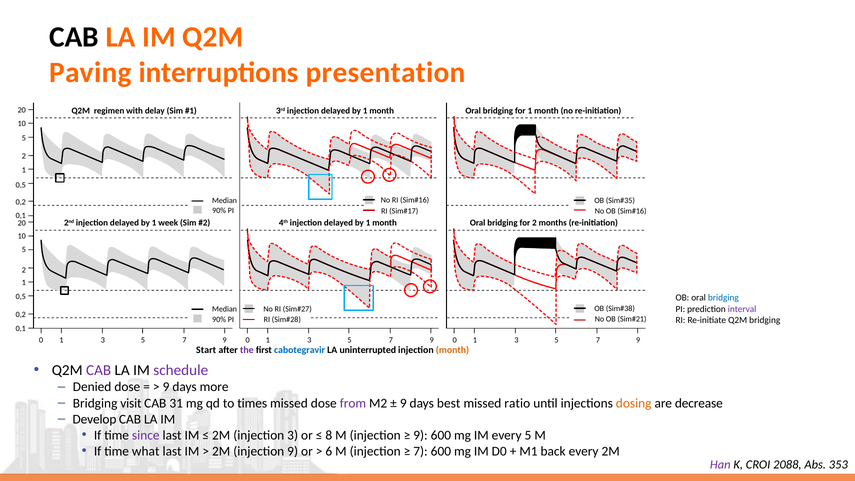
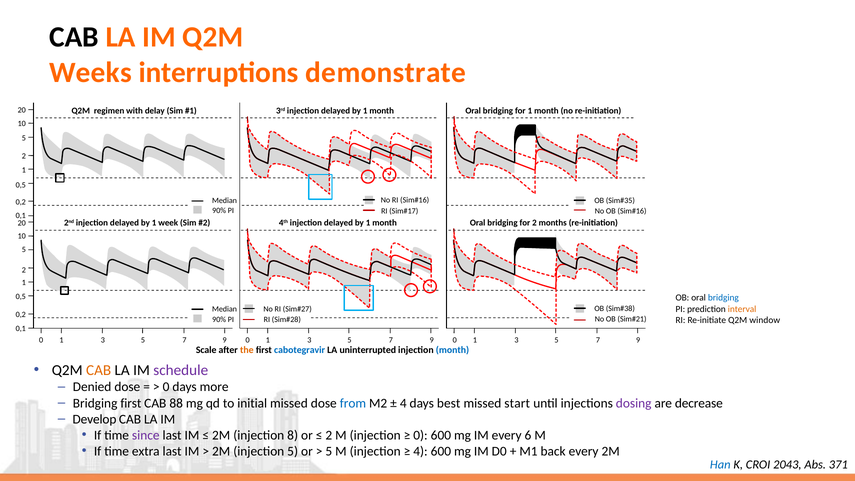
Paving: Paving -> Weeks
presentation: presentation -> demonstrate
interval colour: purple -> orange
Q2M bridging: bridging -> window
Start: Start -> Scale
the colour: purple -> orange
month at (452, 350) colour: orange -> blue
CAB at (99, 370) colour: purple -> orange
9 at (166, 387): 9 -> 0
Bridging visit: visit -> first
31: 31 -> 88
times: times -> initial
from colour: purple -> blue
9 at (403, 403): 9 -> 4
ratio: ratio -> start
dosing colour: orange -> purple
injection 3: 3 -> 8
8 at (329, 435): 8 -> 2
9 at (420, 435): 9 -> 0
every 5: 5 -> 6
what: what -> extra
injection 9: 9 -> 5
6 at (329, 451): 6 -> 5
7 at (420, 451): 7 -> 4
Han colour: purple -> blue
2088: 2088 -> 2043
353: 353 -> 371
